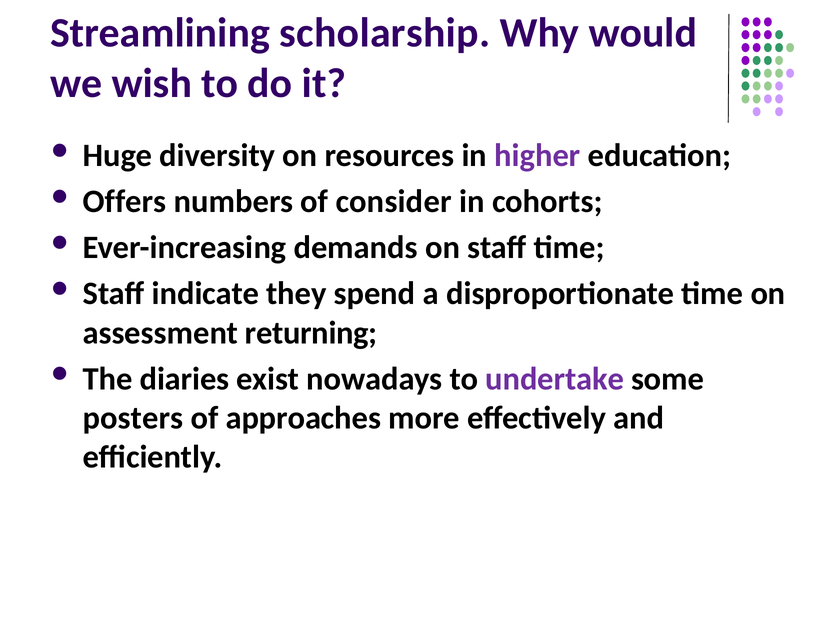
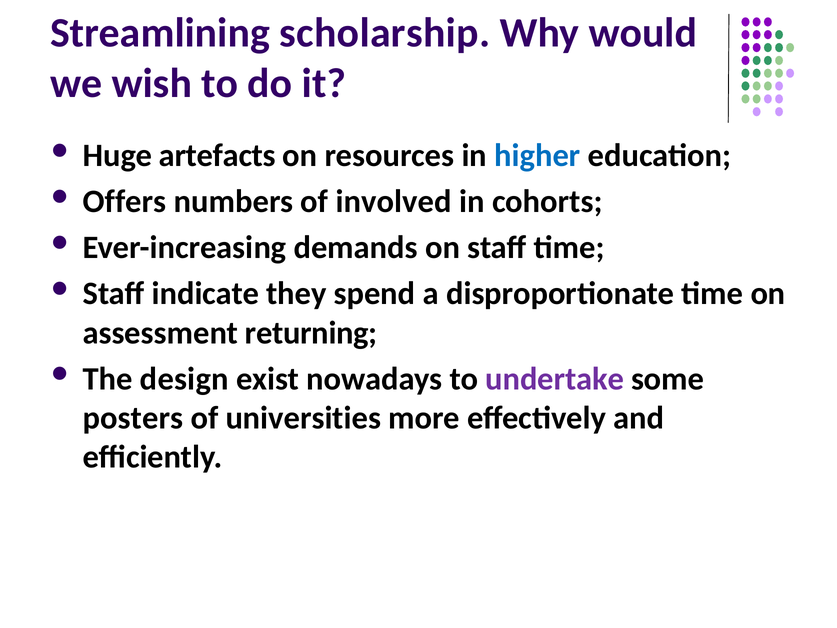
diversity: diversity -> artefacts
higher colour: purple -> blue
consider: consider -> involved
diaries: diaries -> design
approaches: approaches -> universities
